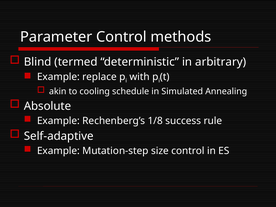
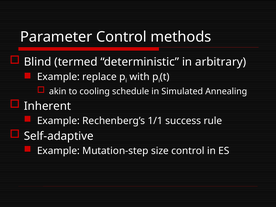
Absolute: Absolute -> Inherent
1/8: 1/8 -> 1/1
